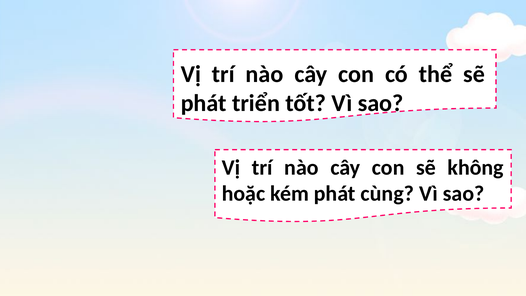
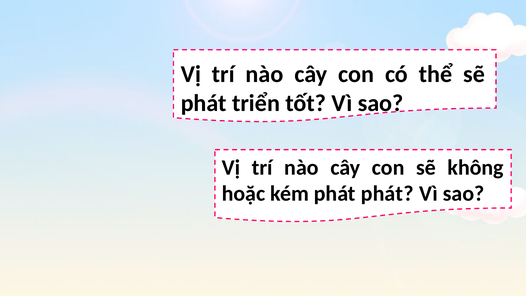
phát cùng: cùng -> phát
